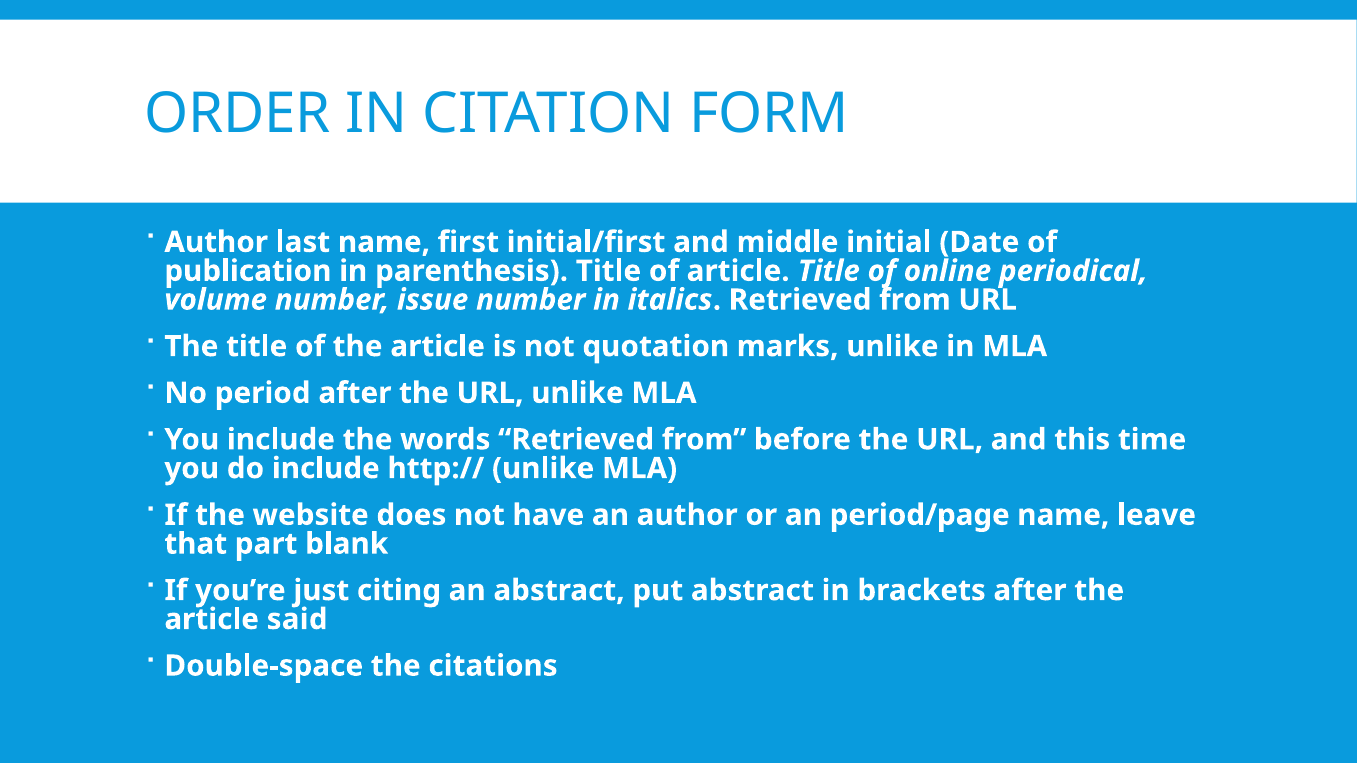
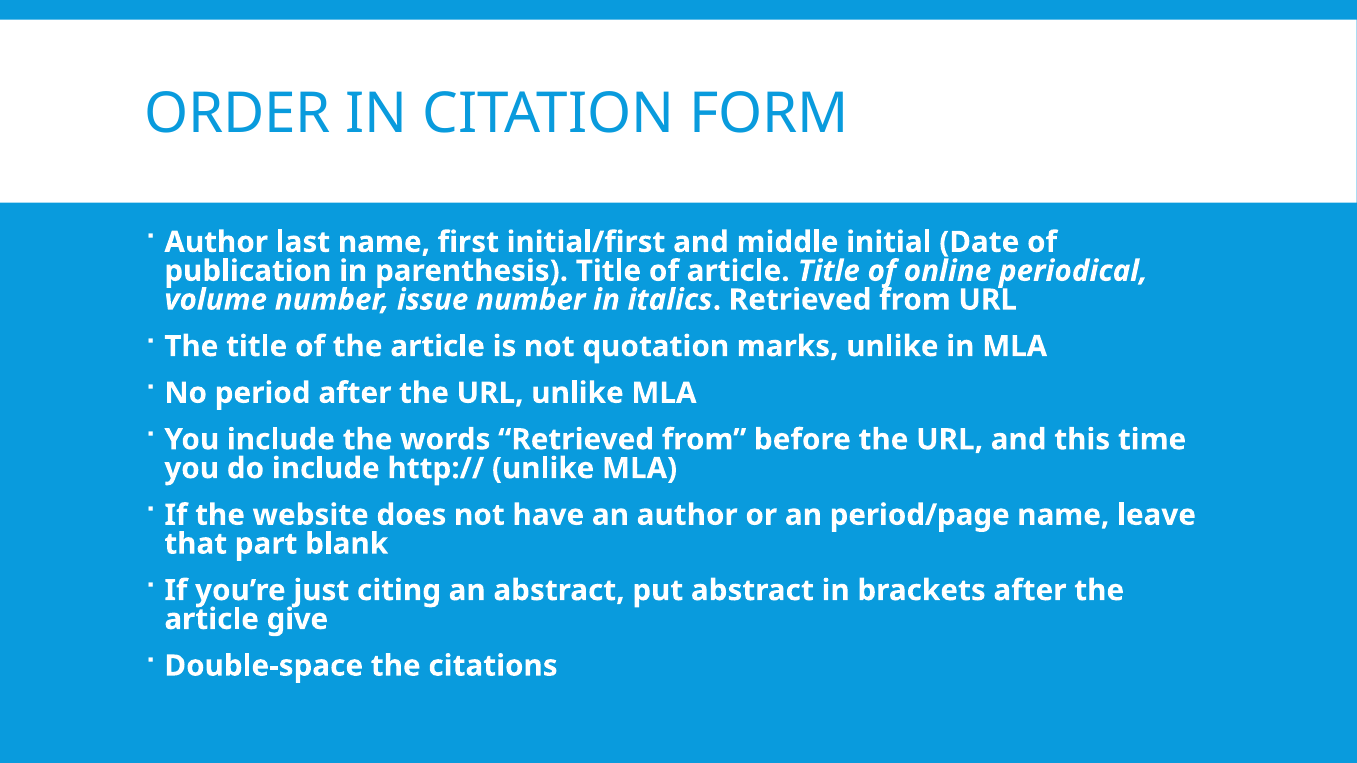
said: said -> give
